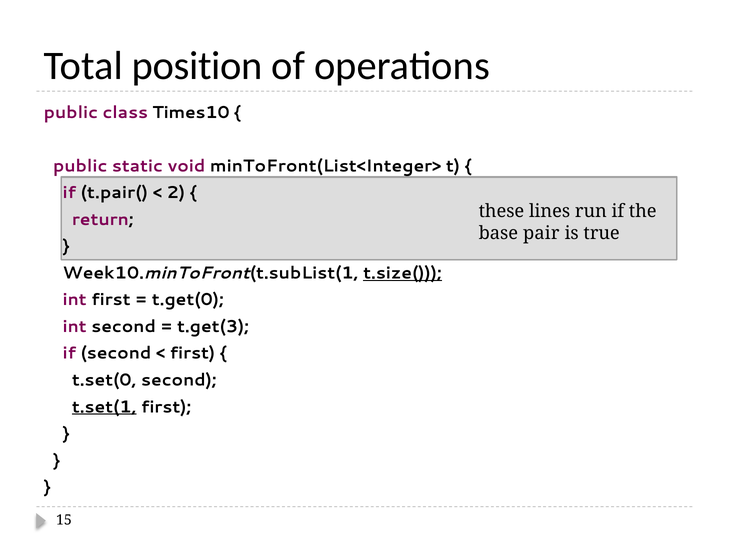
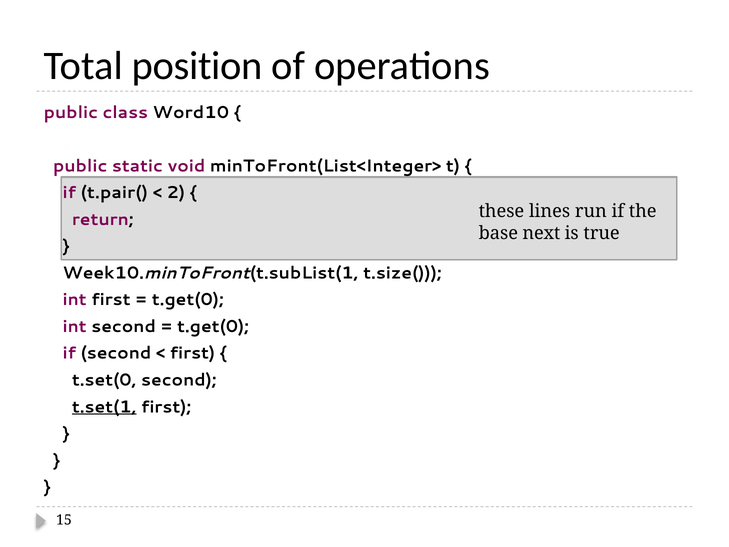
Times10: Times10 -> Word10
pair: pair -> next
t.size( underline: present -> none
t.get(3 at (213, 326): t.get(3 -> t.get(0
